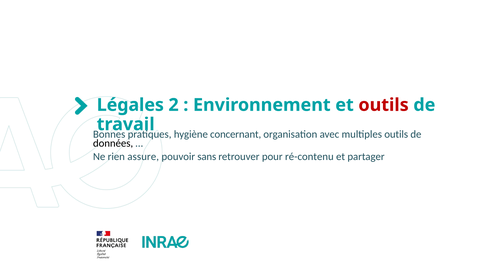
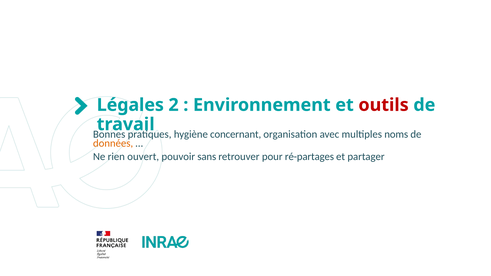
multiples outils: outils -> noms
données colour: black -> orange
assure: assure -> ouvert
ré-contenu: ré-contenu -> ré-partages
